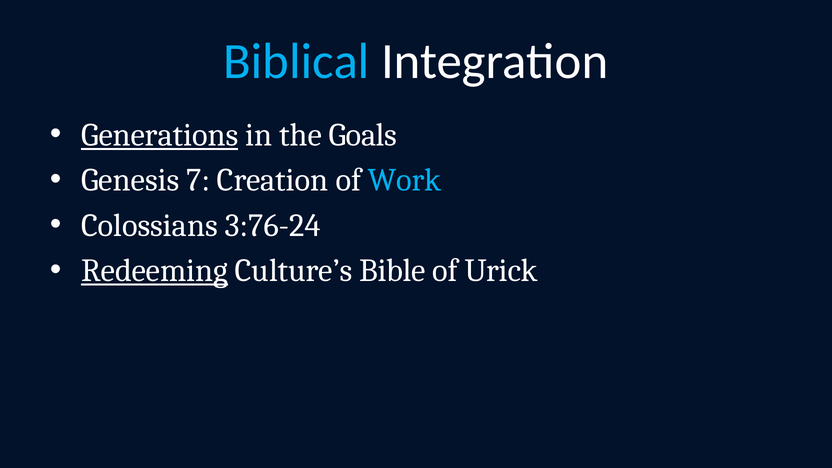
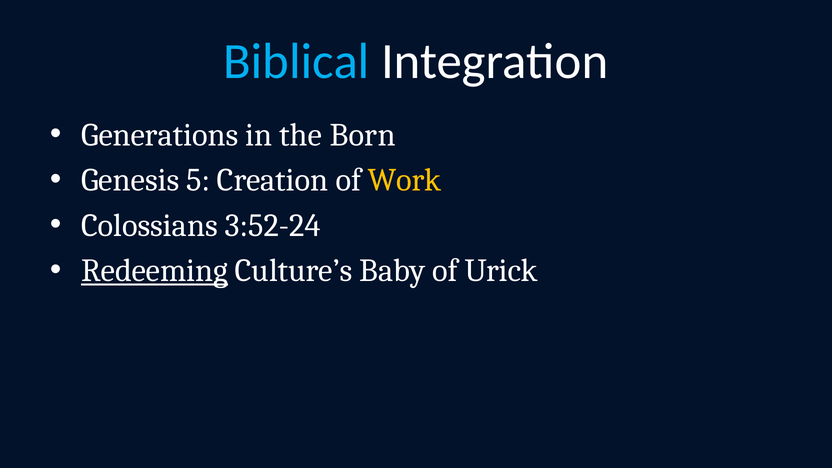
Generations underline: present -> none
Goals: Goals -> Born
7: 7 -> 5
Work colour: light blue -> yellow
3:76-24: 3:76-24 -> 3:52-24
Bible: Bible -> Baby
